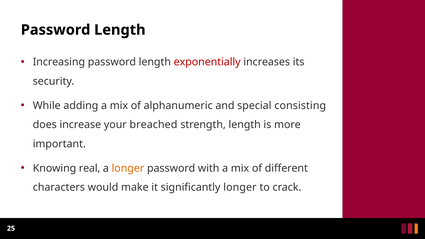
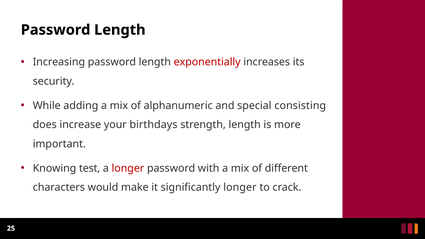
breached: breached -> birthdays
real: real -> test
longer at (128, 168) colour: orange -> red
